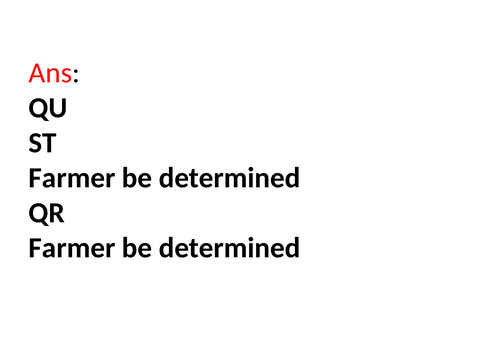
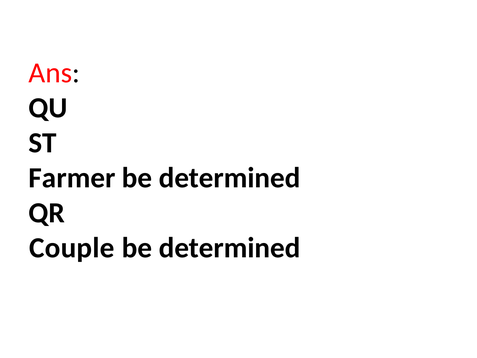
Farmer at (72, 248): Farmer -> Couple
